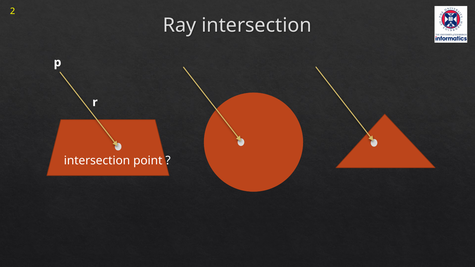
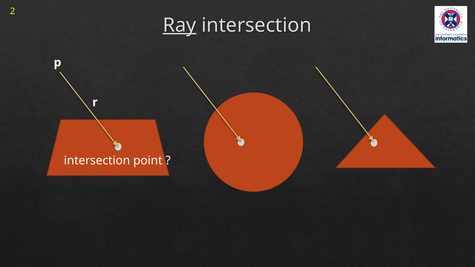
Ray underline: none -> present
